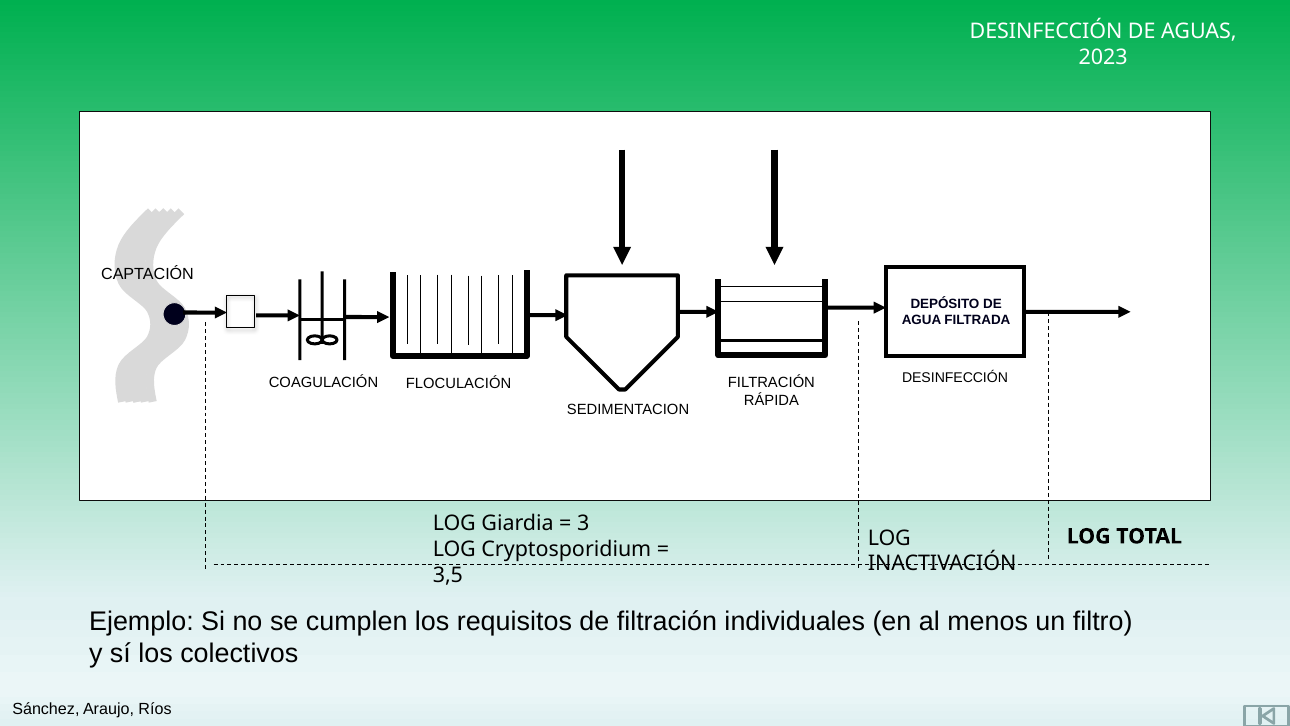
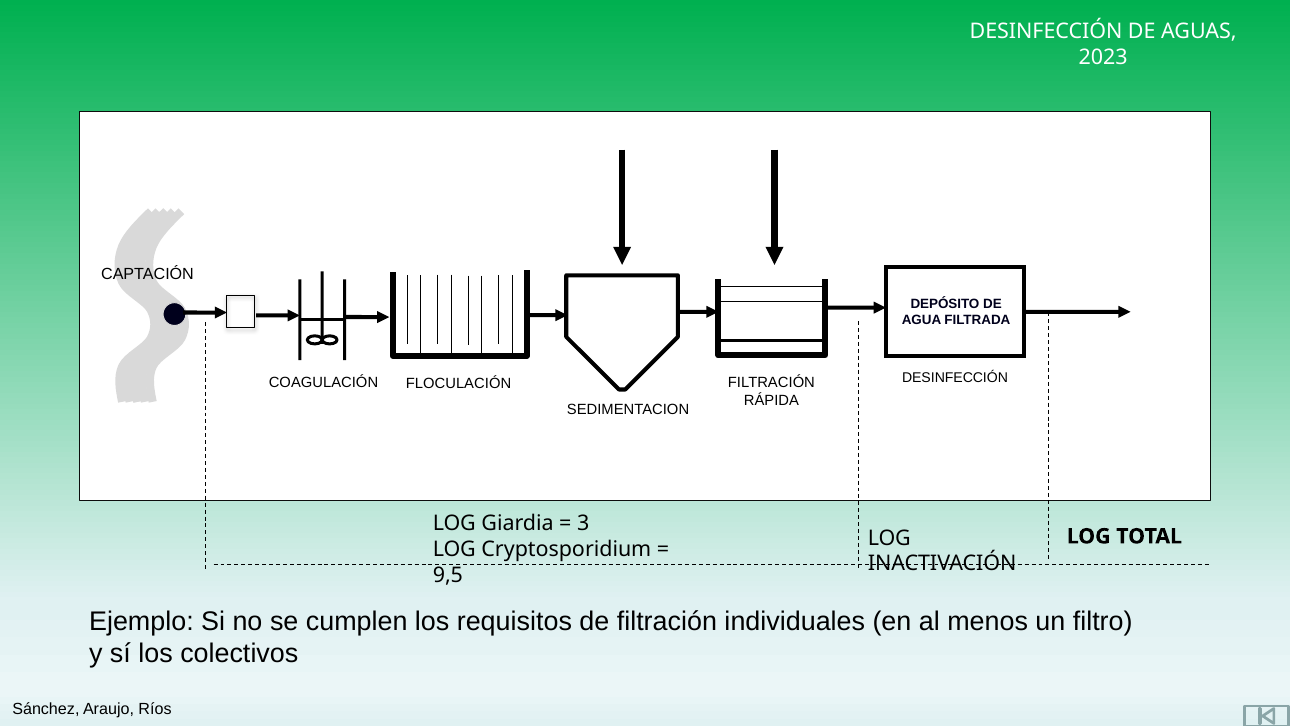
3,5: 3,5 -> 9,5
